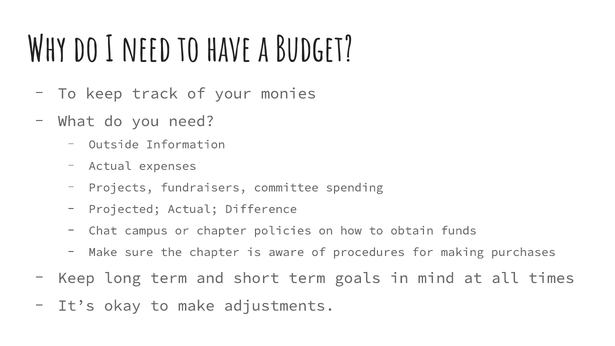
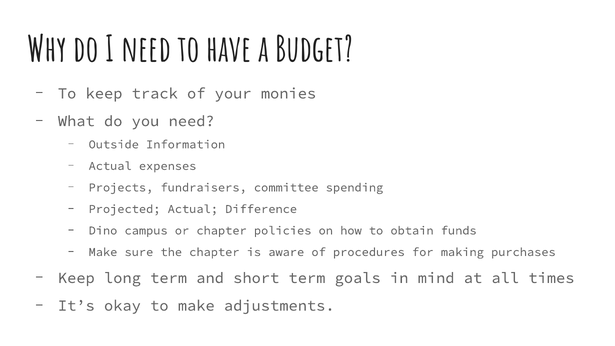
Chat: Chat -> Dino
